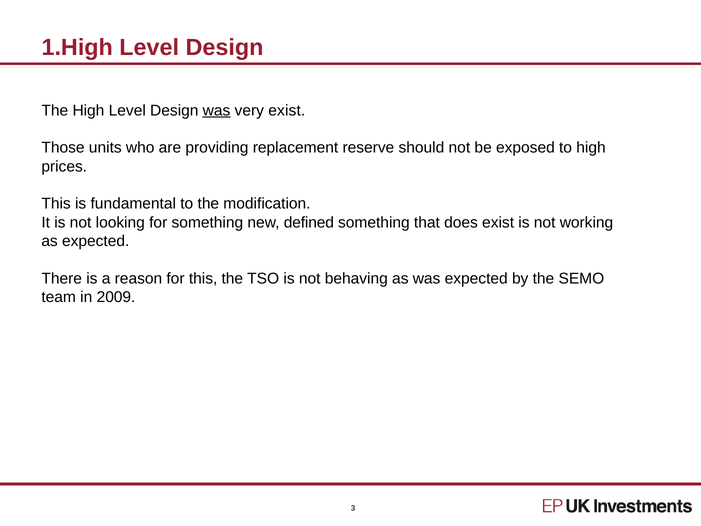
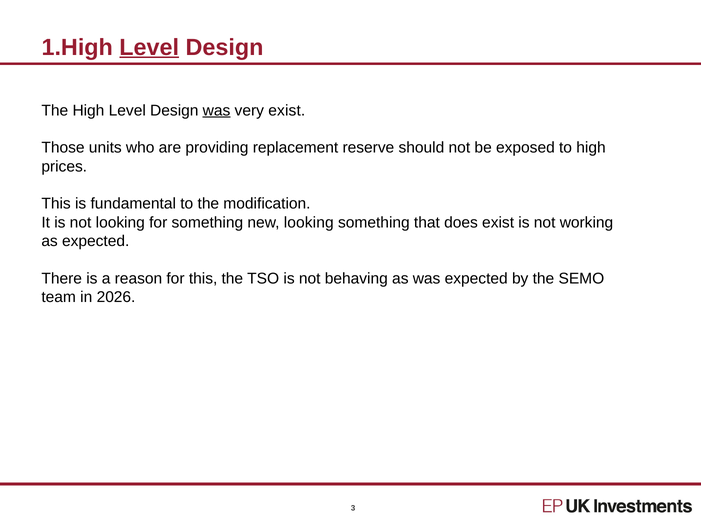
Level at (149, 47) underline: none -> present
new defined: defined -> looking
2009: 2009 -> 2026
